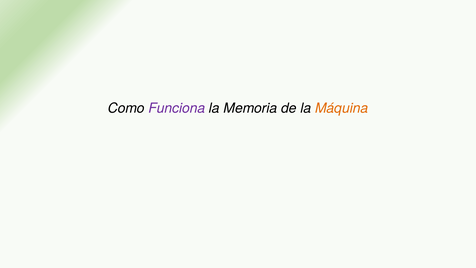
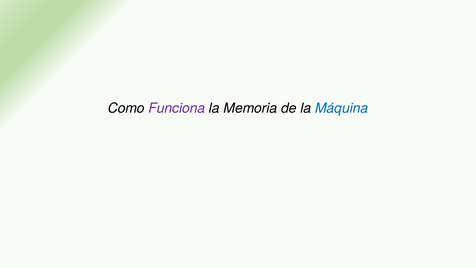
Máquina colour: orange -> blue
